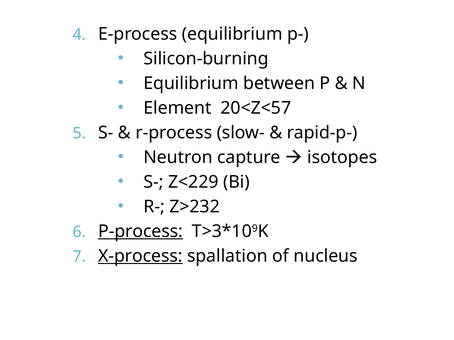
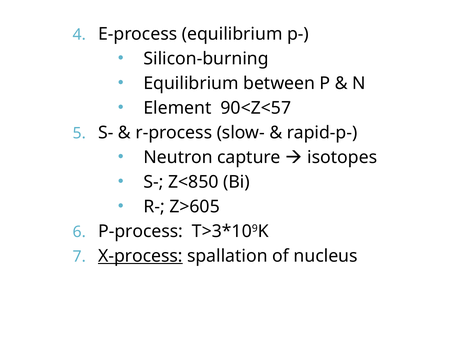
20<Z<57: 20<Z<57 -> 90<Z<57
Z<229: Z<229 -> Z<850
Z>232: Z>232 -> Z>605
P-process underline: present -> none
